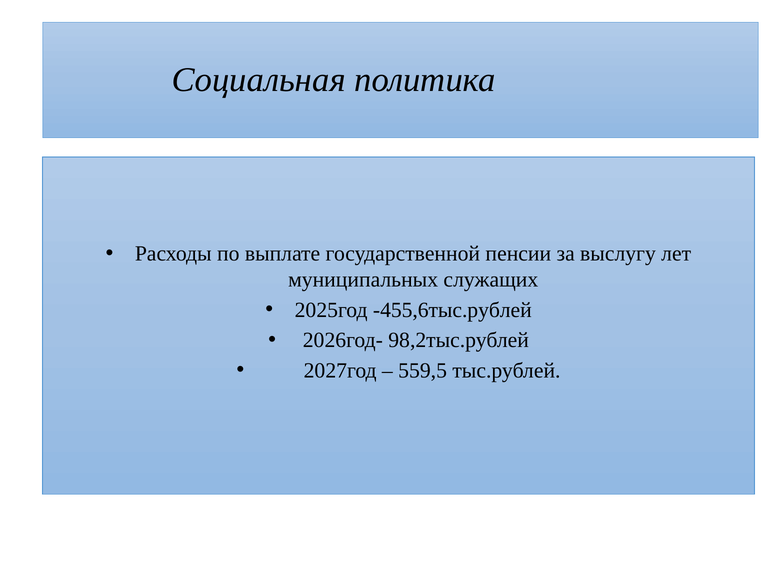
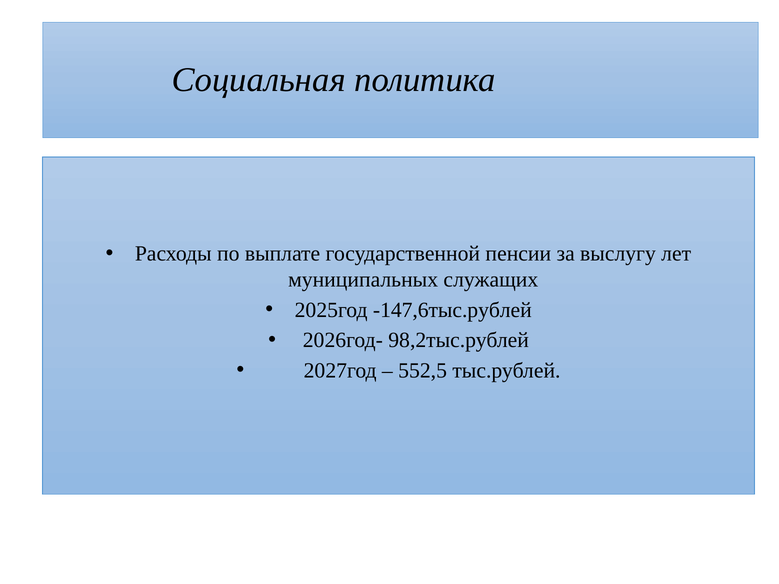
-455,6тыс.рублей: -455,6тыс.рублей -> -147,6тыс.рублей
559,5: 559,5 -> 552,5
